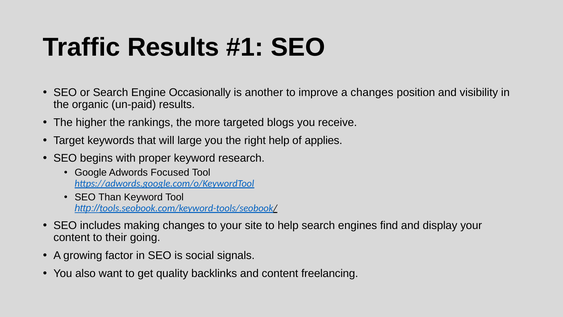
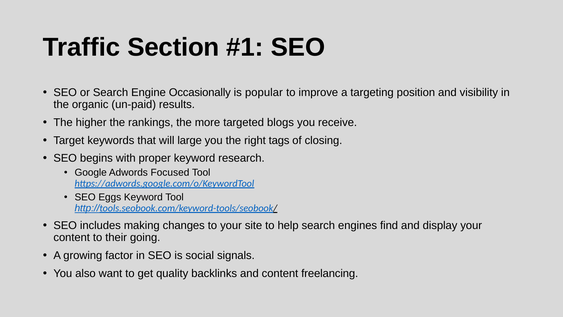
Traffic Results: Results -> Section
another: another -> popular
a changes: changes -> targeting
right help: help -> tags
applies: applies -> closing
Than: Than -> Eggs
